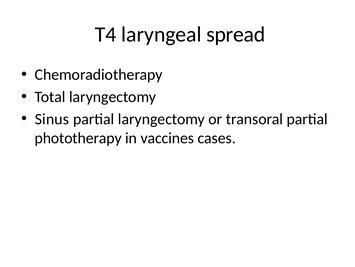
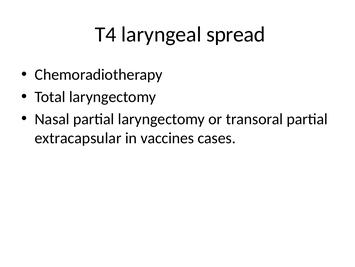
Sinus: Sinus -> Nasal
phototherapy: phototherapy -> extracapsular
